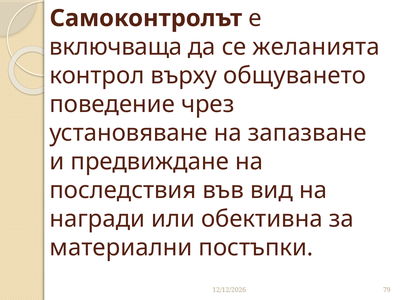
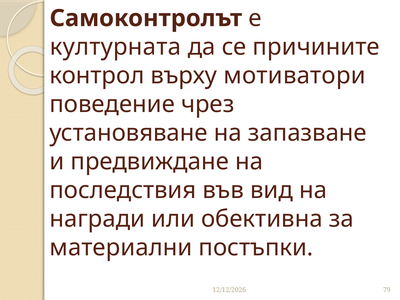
включваща: включваща -> културната
желанията: желанията -> причините
общуването: общуването -> мотиватори
